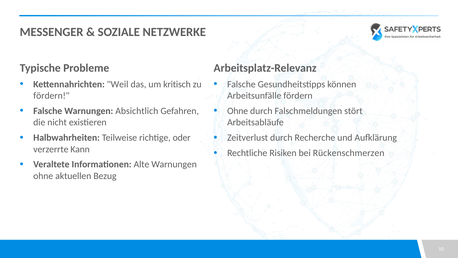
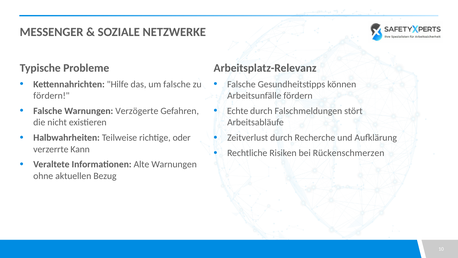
Weil: Weil -> Hilfe
um kritisch: kritisch -> falsche
Absichtlich: Absichtlich -> Verzögerte
Ohne at (238, 111): Ohne -> Echte
